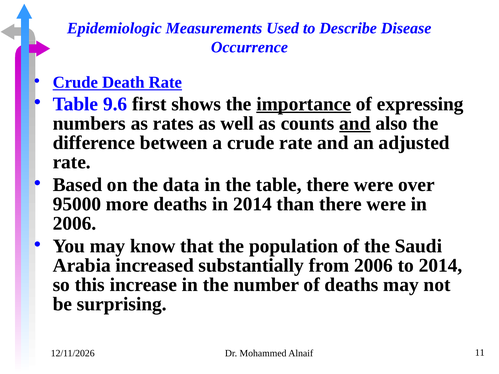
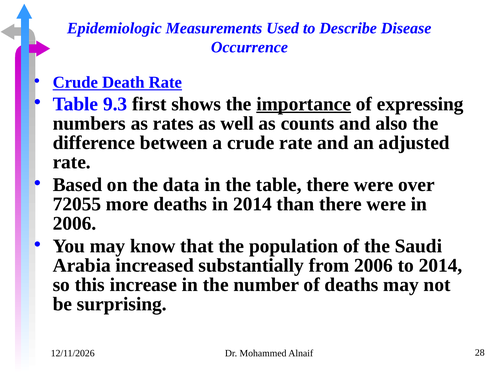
9.6: 9.6 -> 9.3
and at (355, 123) underline: present -> none
95000: 95000 -> 72055
11: 11 -> 28
